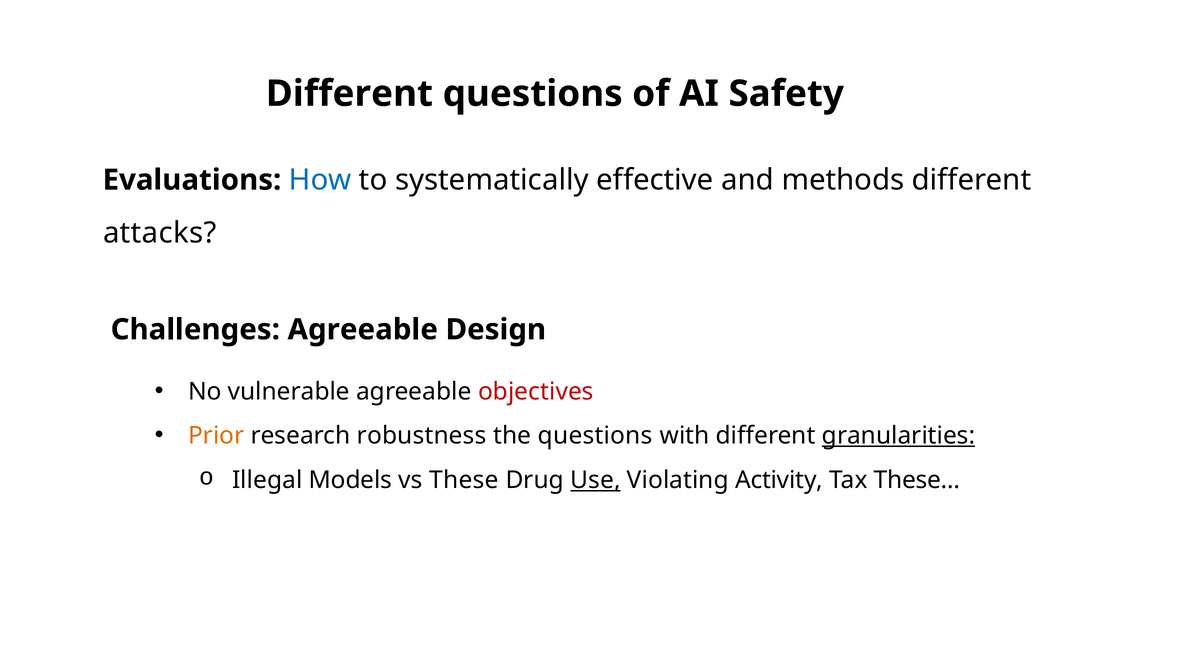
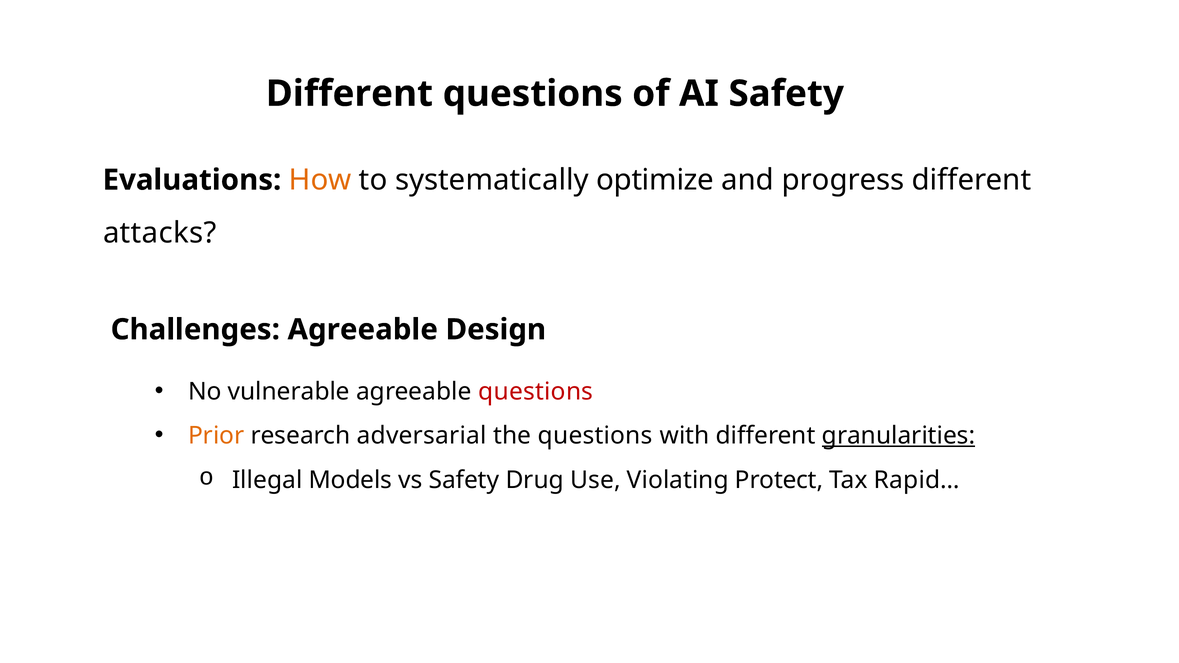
How colour: blue -> orange
effective: effective -> optimize
methods: methods -> progress
agreeable objectives: objectives -> questions
robustness: robustness -> adversarial
vs These: These -> Safety
Use underline: present -> none
Activity: Activity -> Protect
These…: These… -> Rapid…
